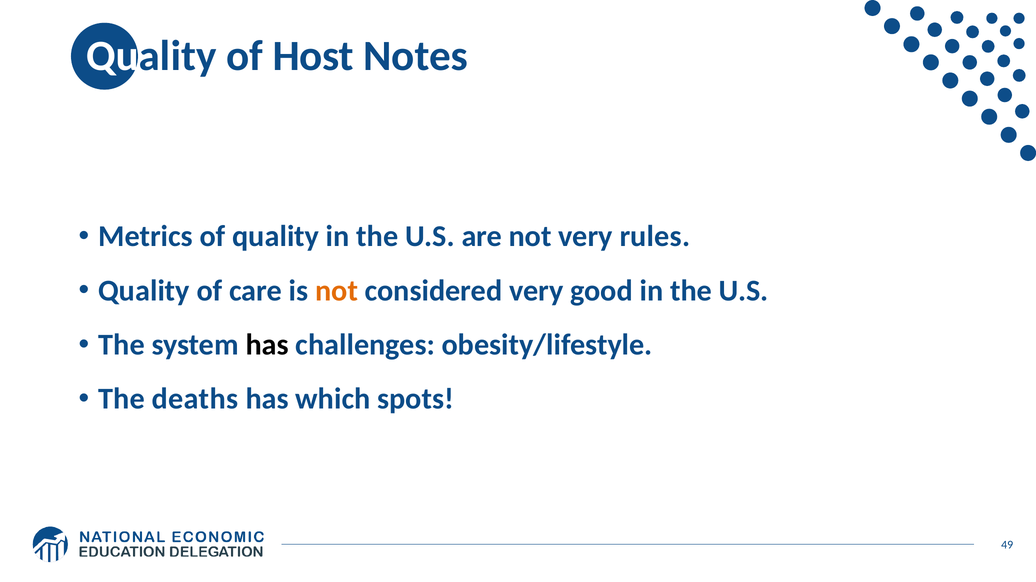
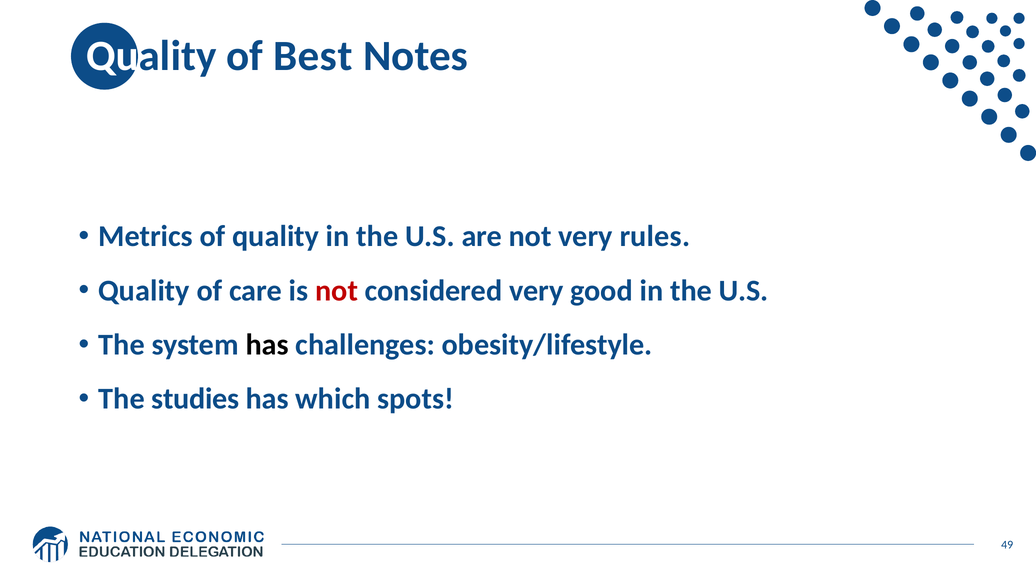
Host: Host -> Best
not at (337, 291) colour: orange -> red
deaths: deaths -> studies
